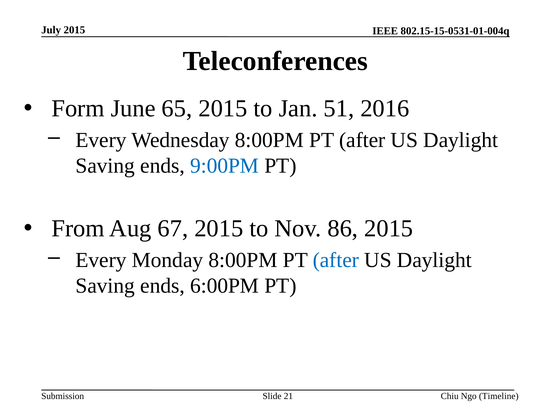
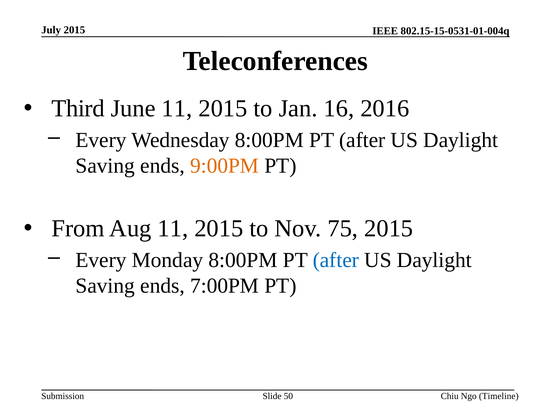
Form: Form -> Third
June 65: 65 -> 11
51: 51 -> 16
9:00PM colour: blue -> orange
Aug 67: 67 -> 11
86: 86 -> 75
6:00PM: 6:00PM -> 7:00PM
21: 21 -> 50
